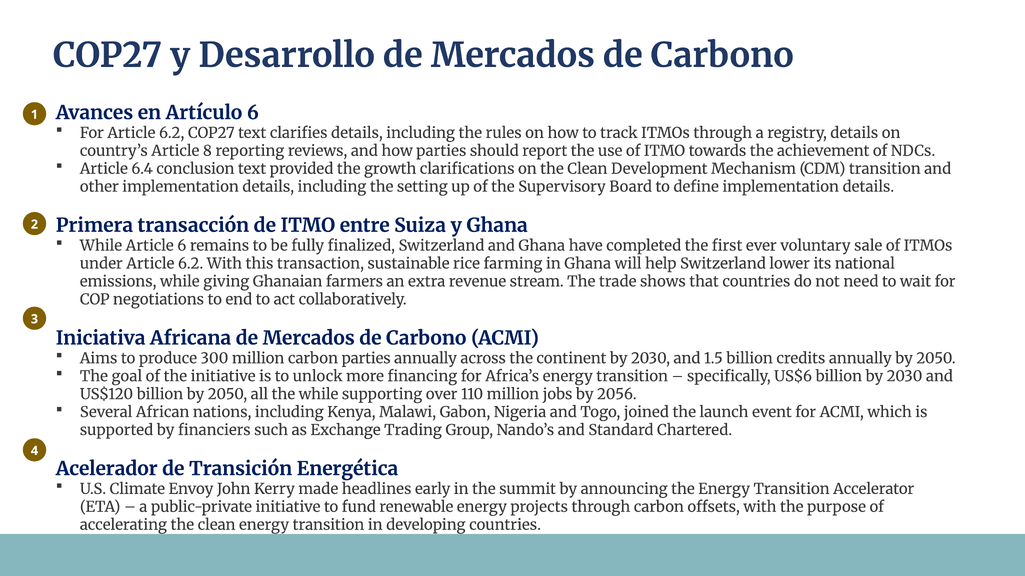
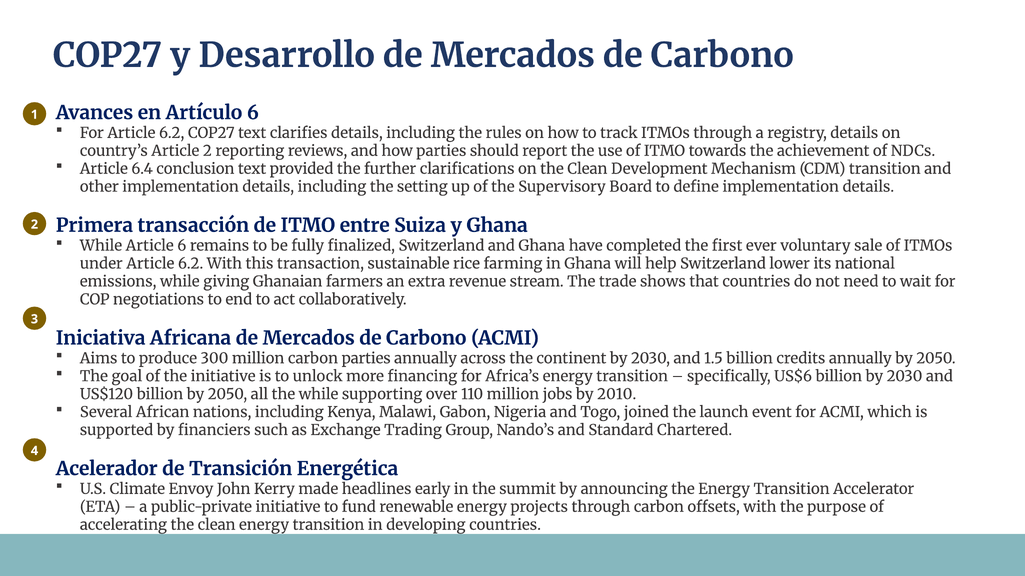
Article 8: 8 -> 2
growth: growth -> further
2056: 2056 -> 2010
